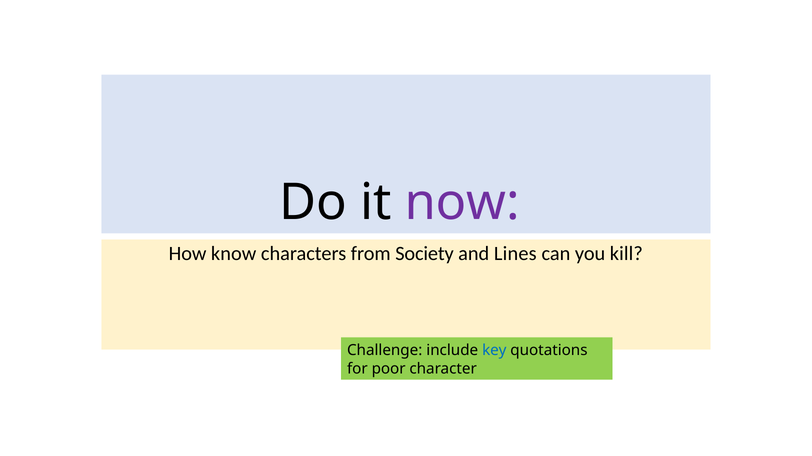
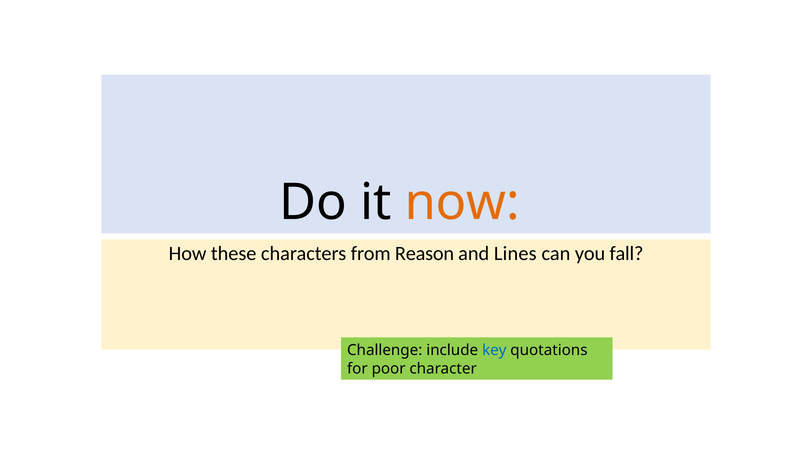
now colour: purple -> orange
know: know -> these
Society: Society -> Reason
kill: kill -> fall
